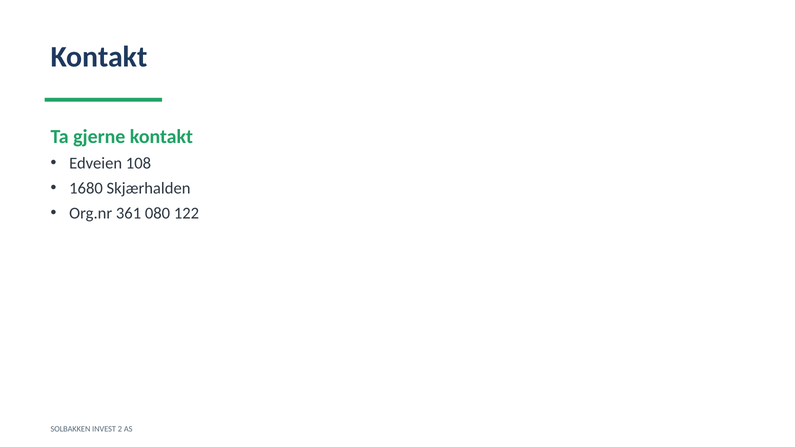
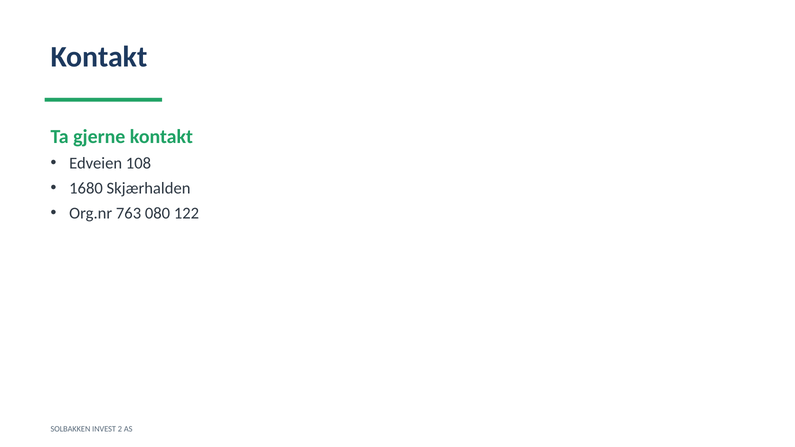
361: 361 -> 763
